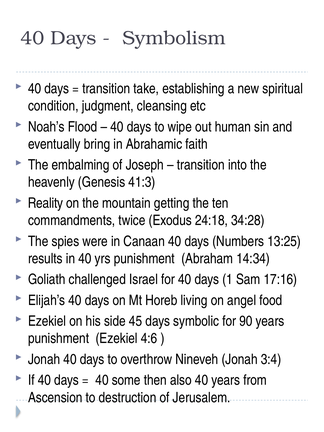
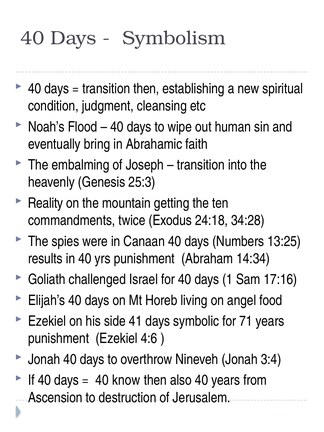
transition take: take -> then
41:3: 41:3 -> 25:3
45: 45 -> 41
90: 90 -> 71
some: some -> know
